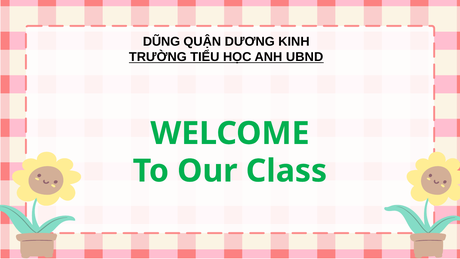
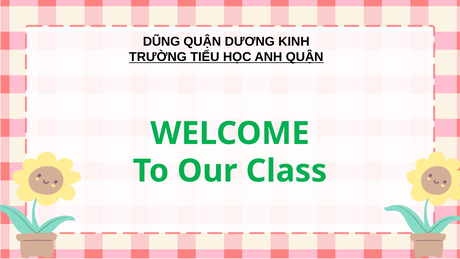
ANH UBND: UBND -> QUẬN
